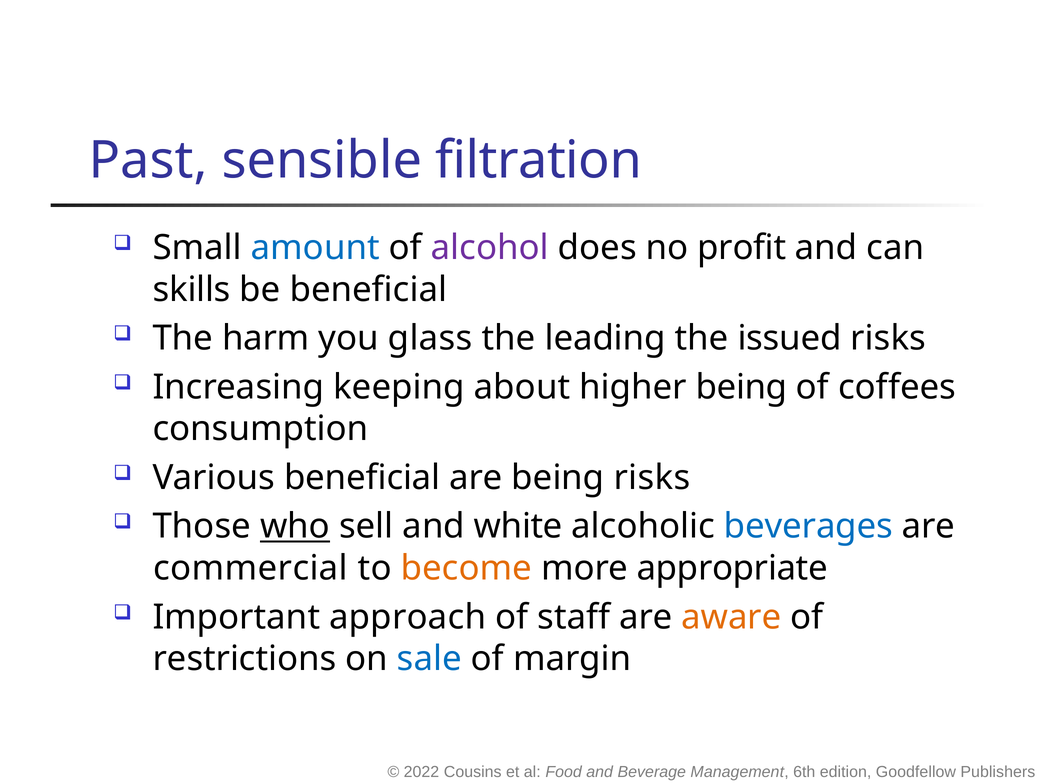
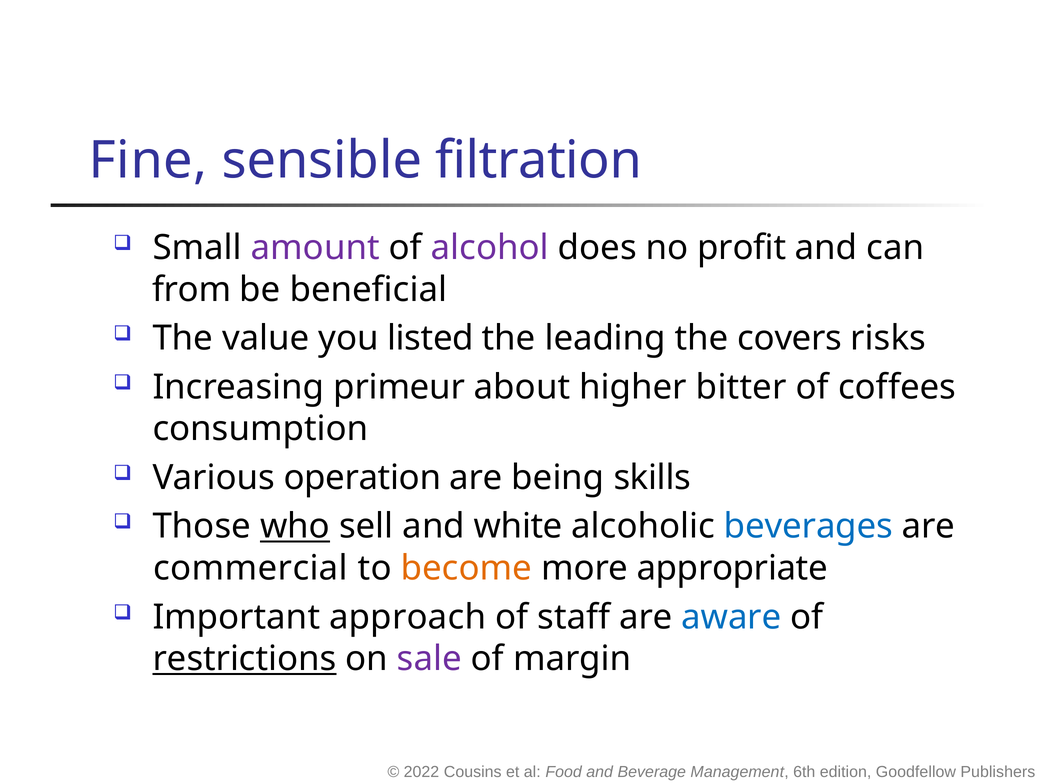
Past: Past -> Fine
amount colour: blue -> purple
skills: skills -> from
harm: harm -> value
glass: glass -> listed
issued: issued -> covers
keeping: keeping -> primeur
higher being: being -> bitter
Various beneficial: beneficial -> operation
being risks: risks -> skills
aware colour: orange -> blue
restrictions underline: none -> present
sale colour: blue -> purple
